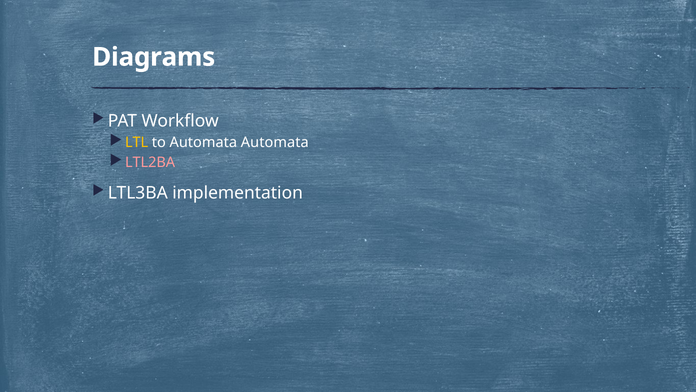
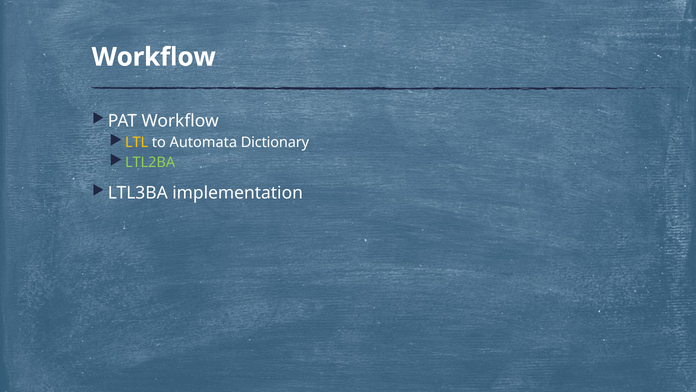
Diagrams at (154, 57): Diagrams -> Workflow
Automata Automata: Automata -> Dictionary
LTL2BA colour: pink -> light green
